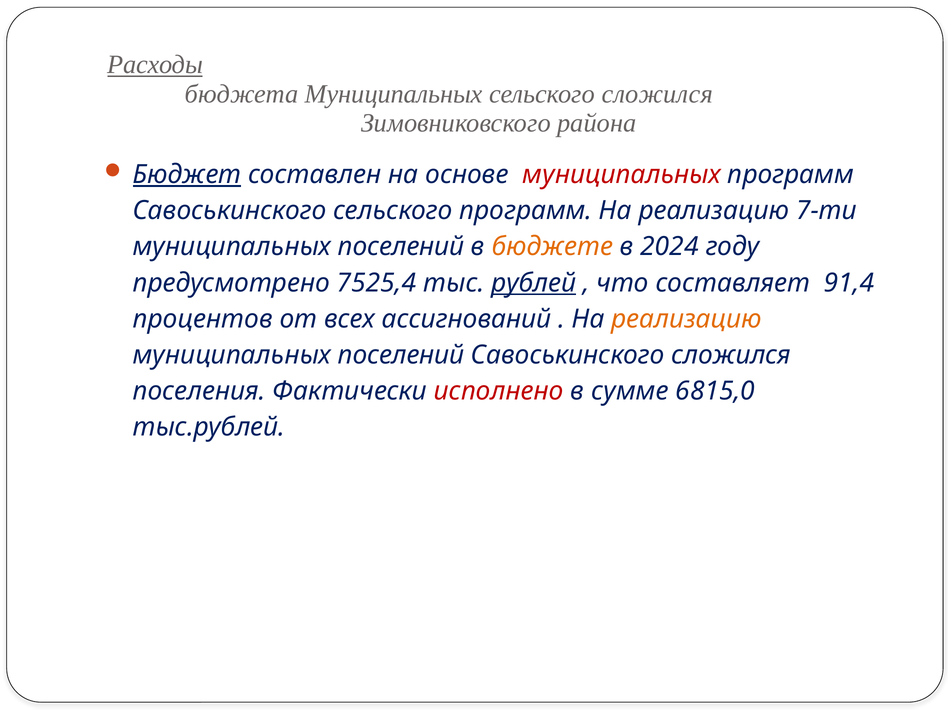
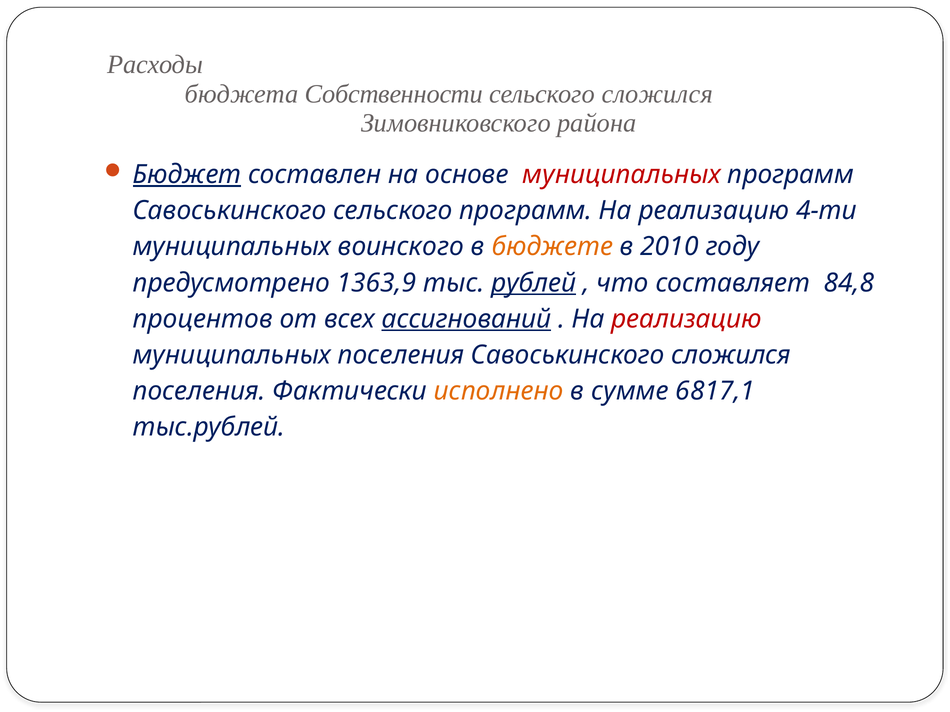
Расходы underline: present -> none
бюджета Муниципальных: Муниципальных -> Собственности
7-ти: 7-ти -> 4-ти
поселений at (401, 247): поселений -> воинского
2024: 2024 -> 2010
7525,4: 7525,4 -> 1363,9
91,4: 91,4 -> 84,8
ассигнований underline: none -> present
реализацию at (687, 319) colour: orange -> red
поселений at (401, 355): поселений -> поселения
исполнено colour: red -> orange
6815,0: 6815,0 -> 6817,1
